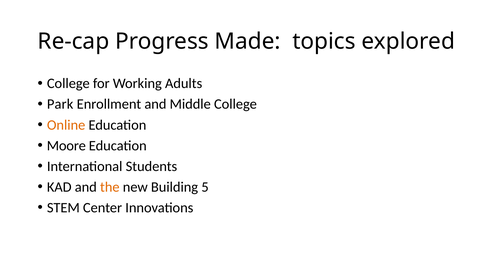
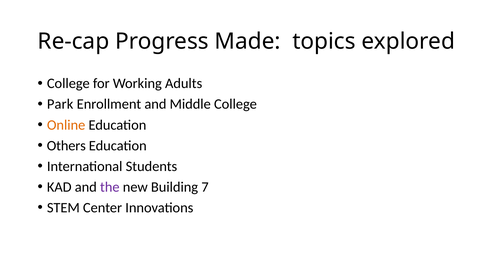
Moore: Moore -> Others
the colour: orange -> purple
5: 5 -> 7
